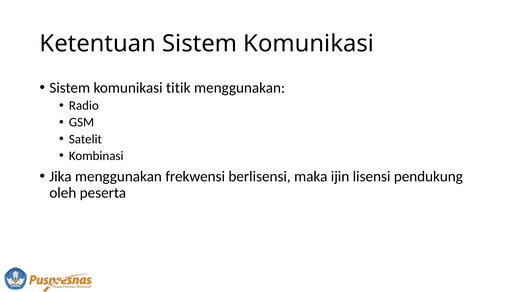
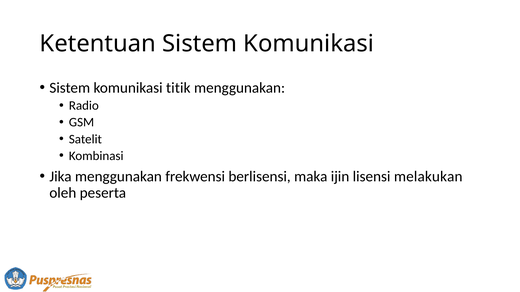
pendukung: pendukung -> melakukan
